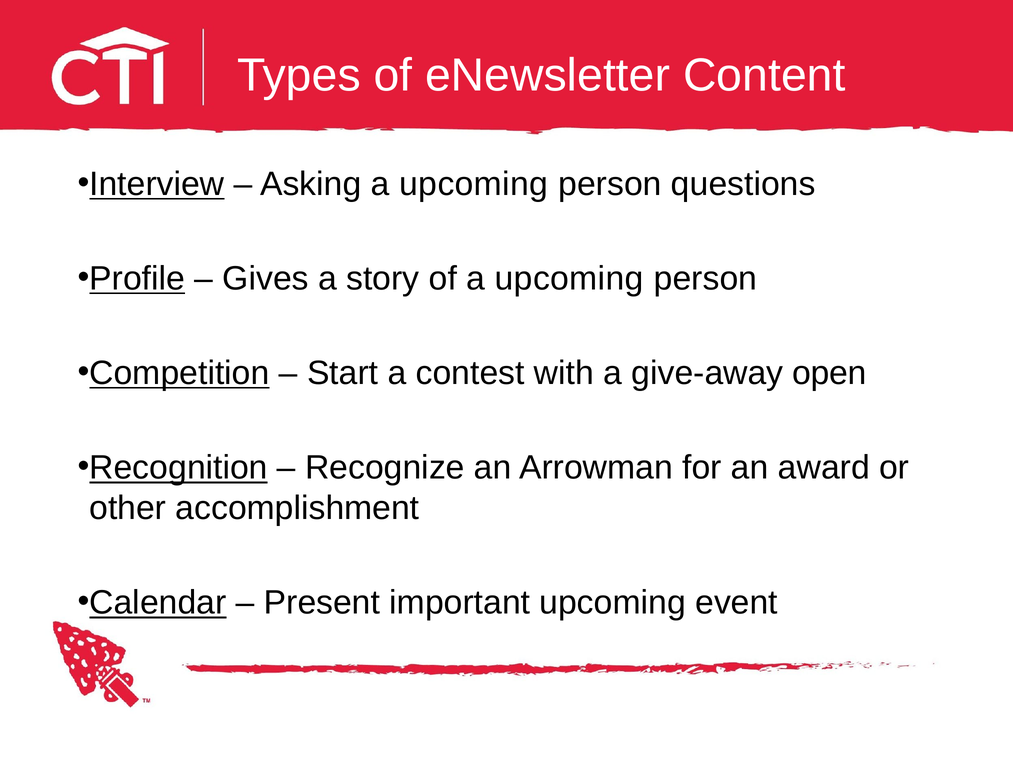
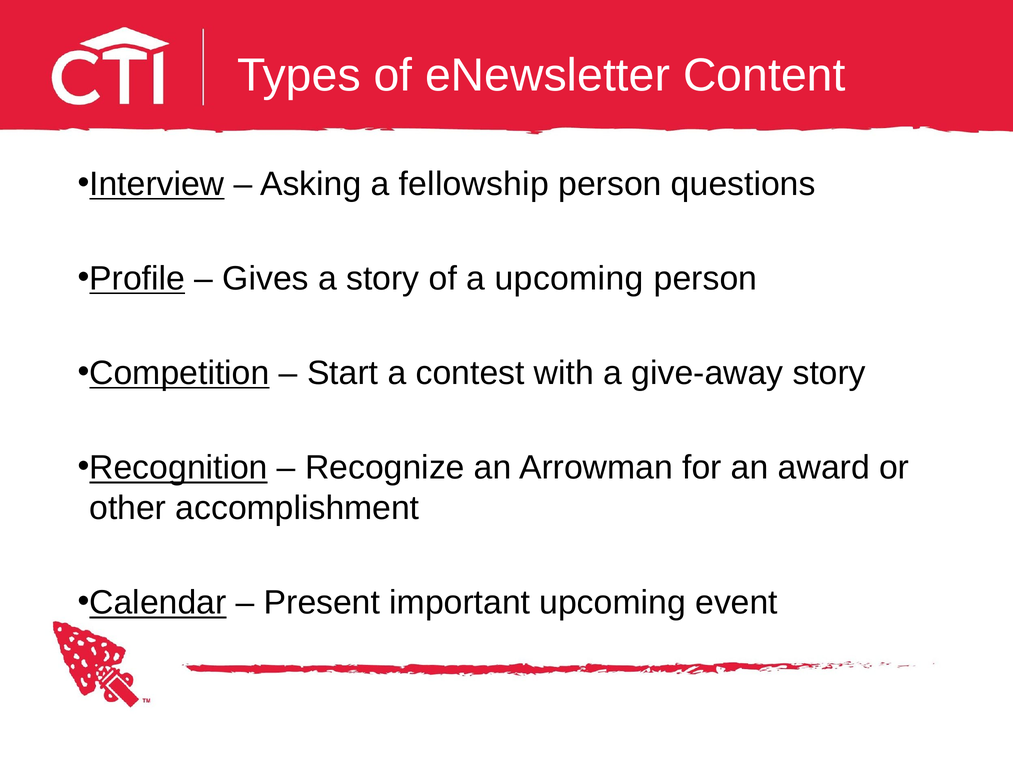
Asking a upcoming: upcoming -> fellowship
give-away open: open -> story
